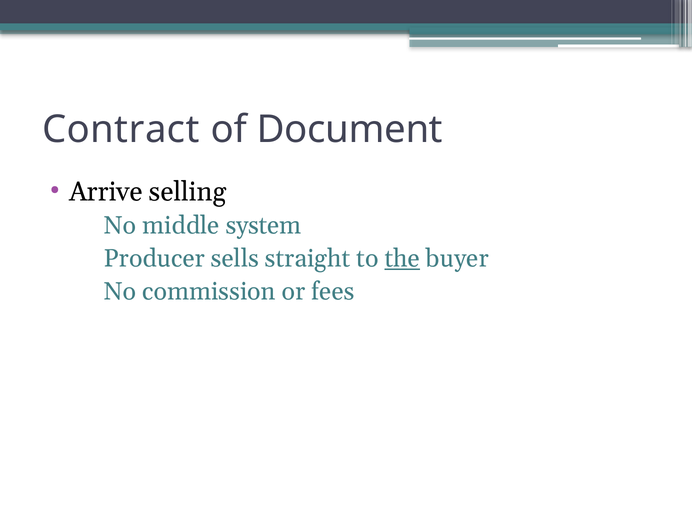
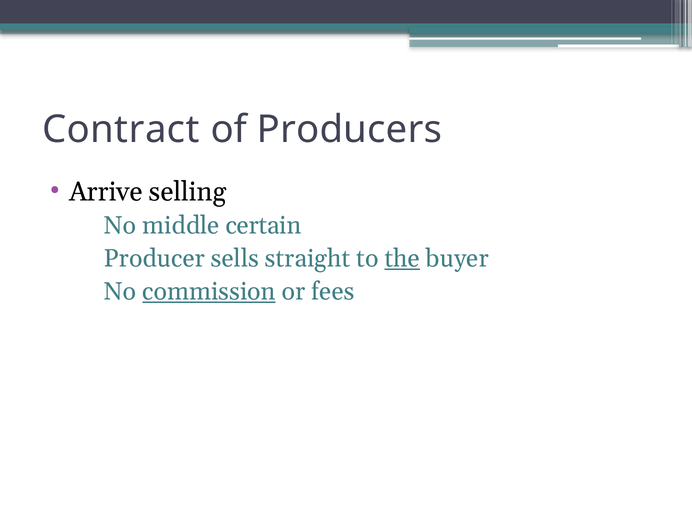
Document: Document -> Producers
system: system -> certain
commission underline: none -> present
